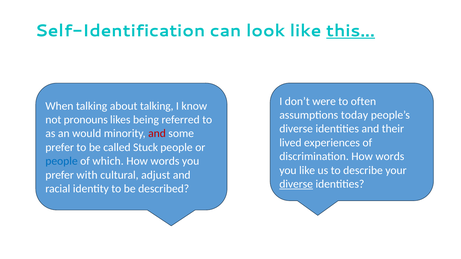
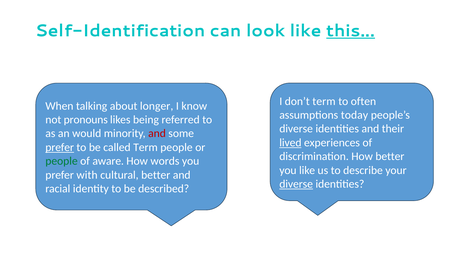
don’t were: were -> term
about talking: talking -> longer
lived underline: none -> present
prefer at (60, 148) underline: none -> present
called Stuck: Stuck -> Term
discrimination How words: words -> better
people at (62, 161) colour: blue -> green
which: which -> aware
cultural adjust: adjust -> better
